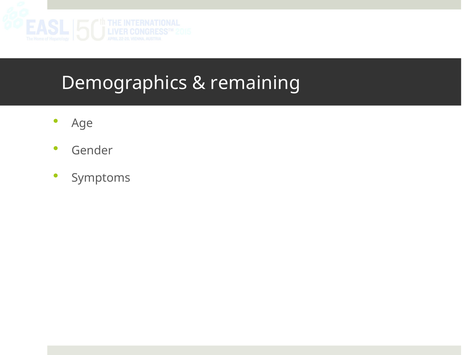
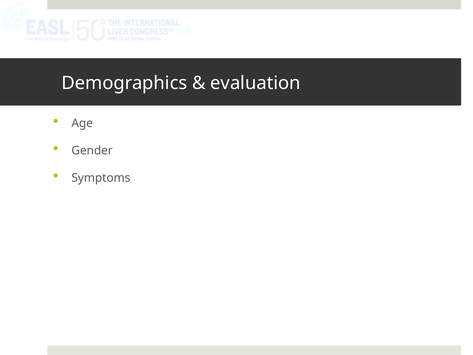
remaining: remaining -> evaluation
